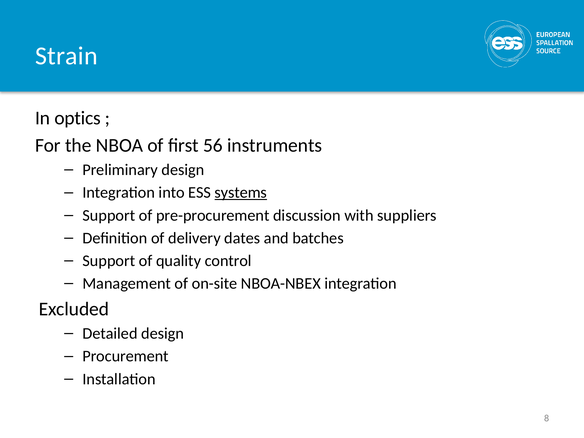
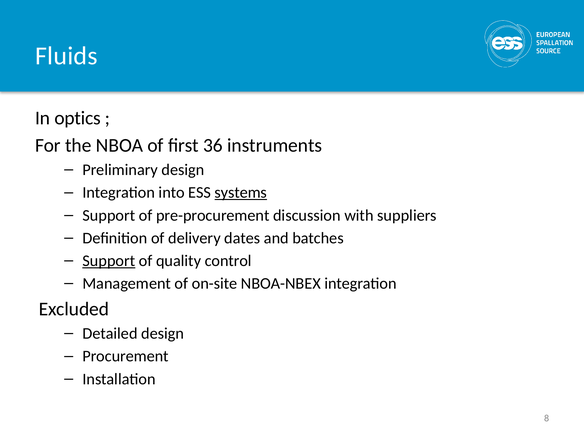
Strain: Strain -> Fluids
56: 56 -> 36
Support at (109, 261) underline: none -> present
